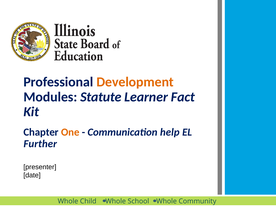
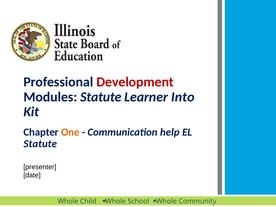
Development colour: orange -> red
Fact: Fact -> Into
Further at (40, 144): Further -> Statute
